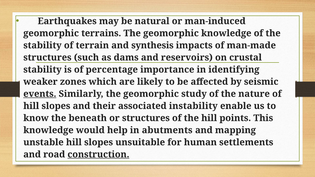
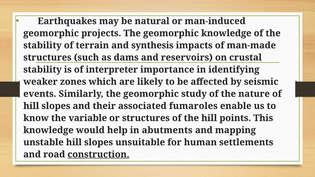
terrains: terrains -> projects
percentage: percentage -> interpreter
events underline: present -> none
instability: instability -> fumaroles
beneath: beneath -> variable
